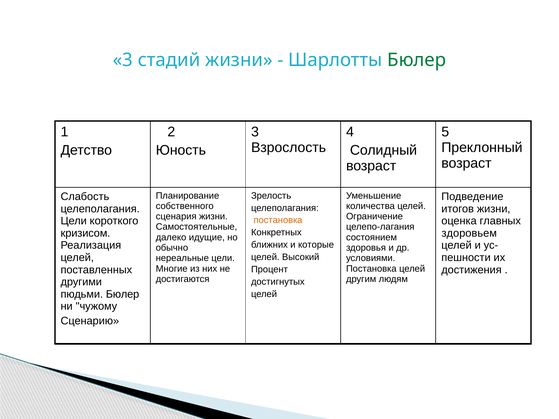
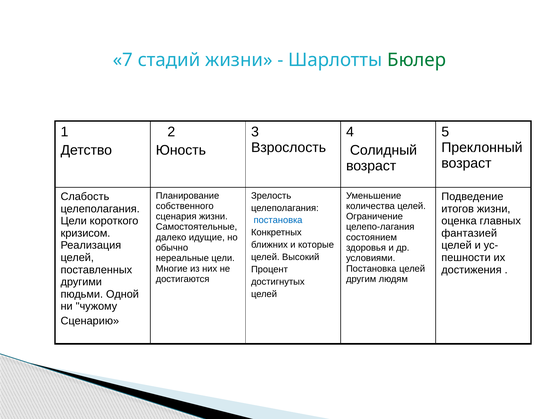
3 at (123, 60): 3 -> 7
постановка at (278, 220) colour: orange -> blue
здоровьем: здоровьем -> фантазией
пюдьми Бюлер: Бюлер -> Одной
